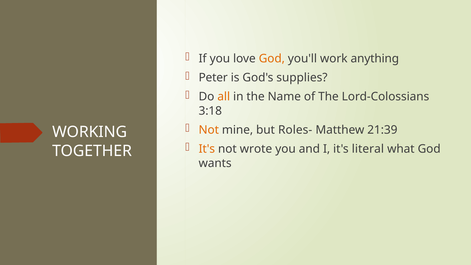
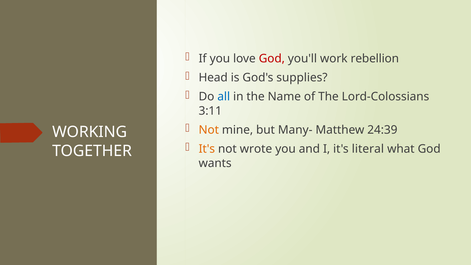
God at (272, 59) colour: orange -> red
anything: anything -> rebellion
Peter: Peter -> Head
all colour: orange -> blue
3:18: 3:18 -> 3:11
Roles-: Roles- -> Many-
21:39: 21:39 -> 24:39
